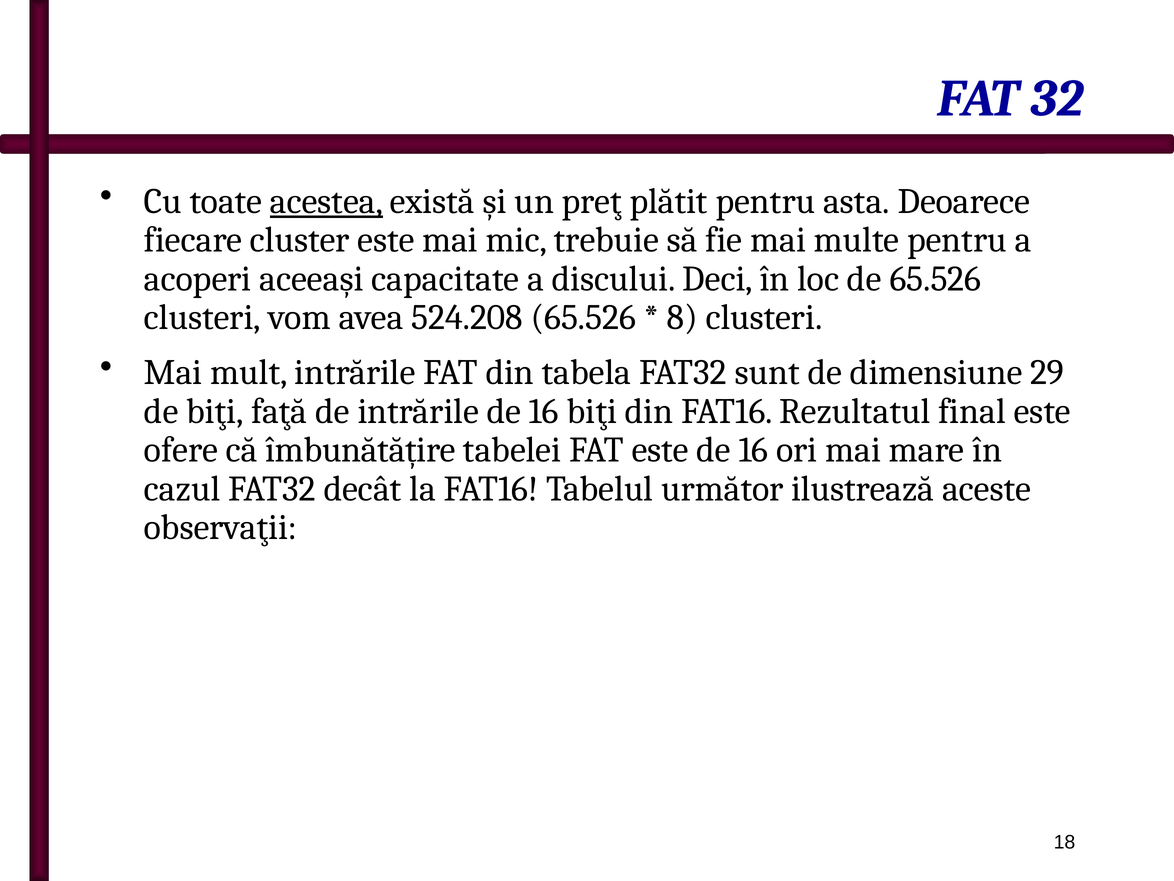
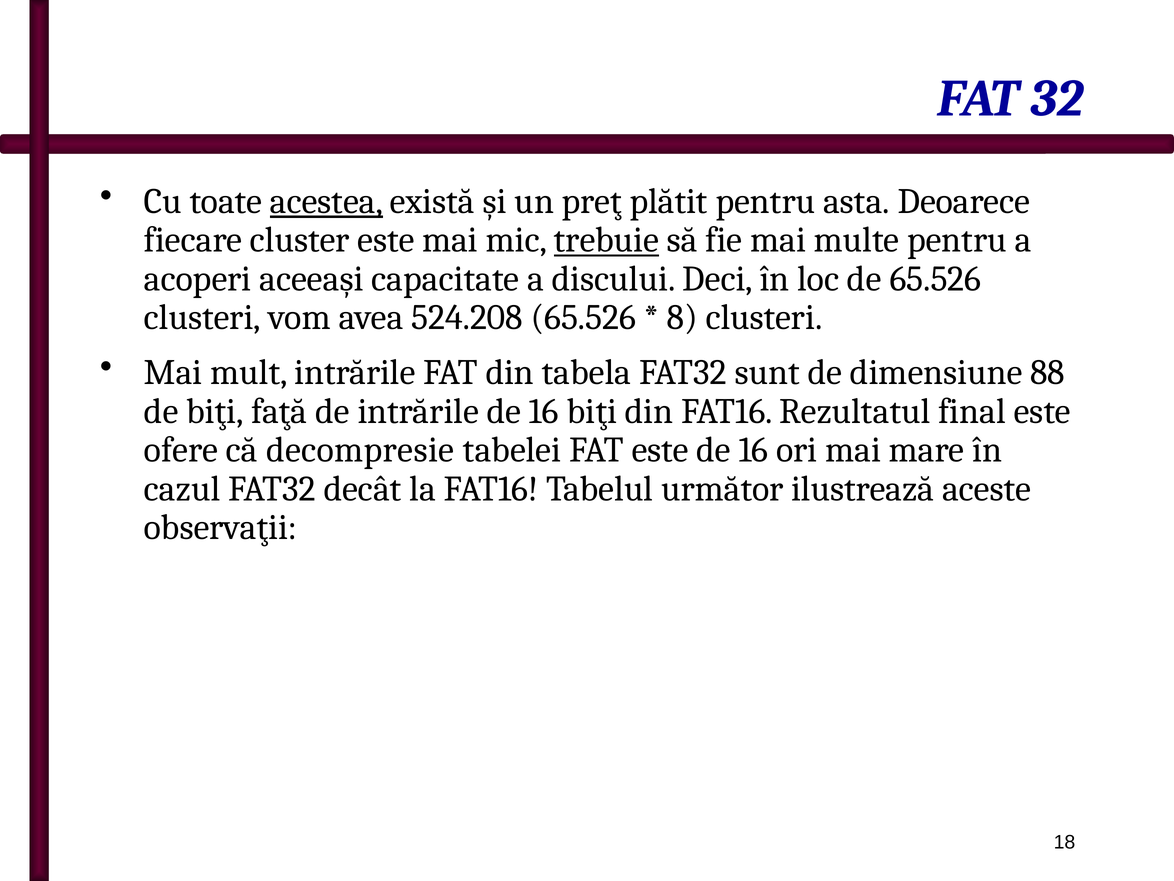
trebuie underline: none -> present
29: 29 -> 88
îmbunătățire: îmbunătățire -> decompresie
